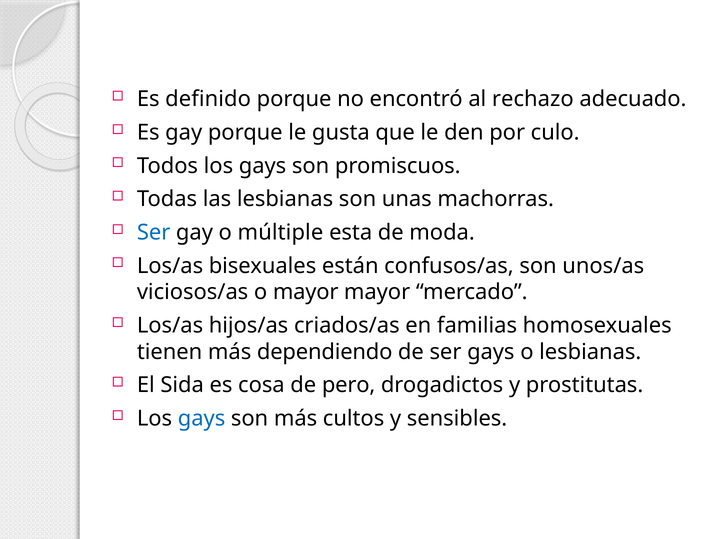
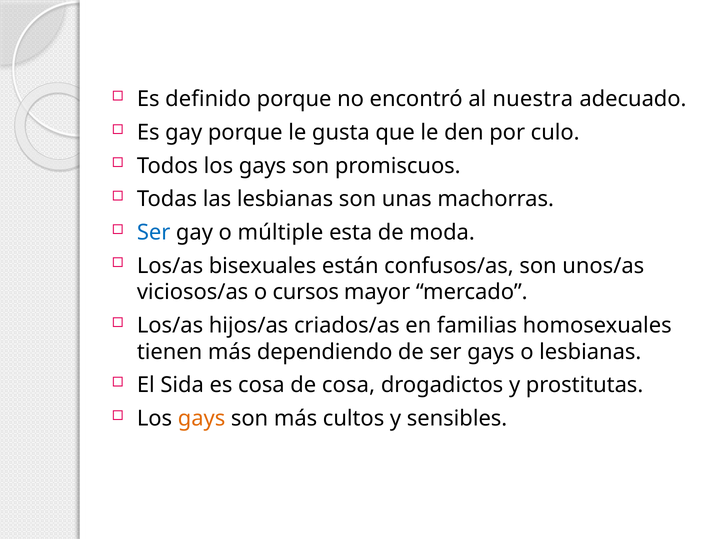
rechazo: rechazo -> nuestra
o mayor: mayor -> cursos
de pero: pero -> cosa
gays at (202, 419) colour: blue -> orange
